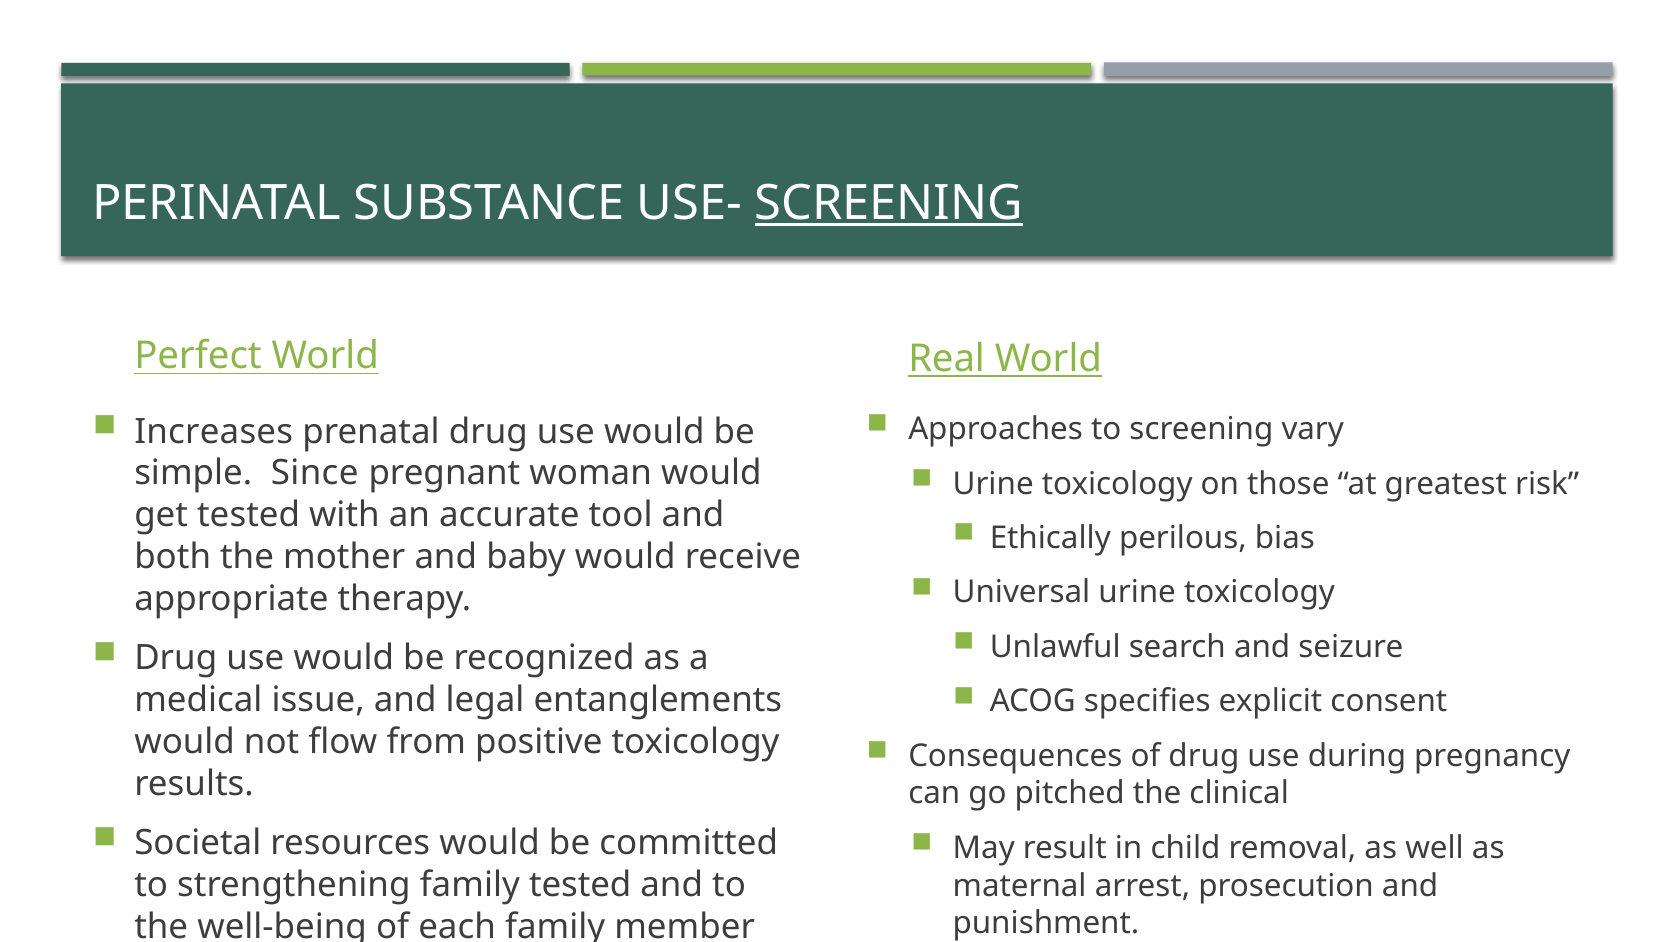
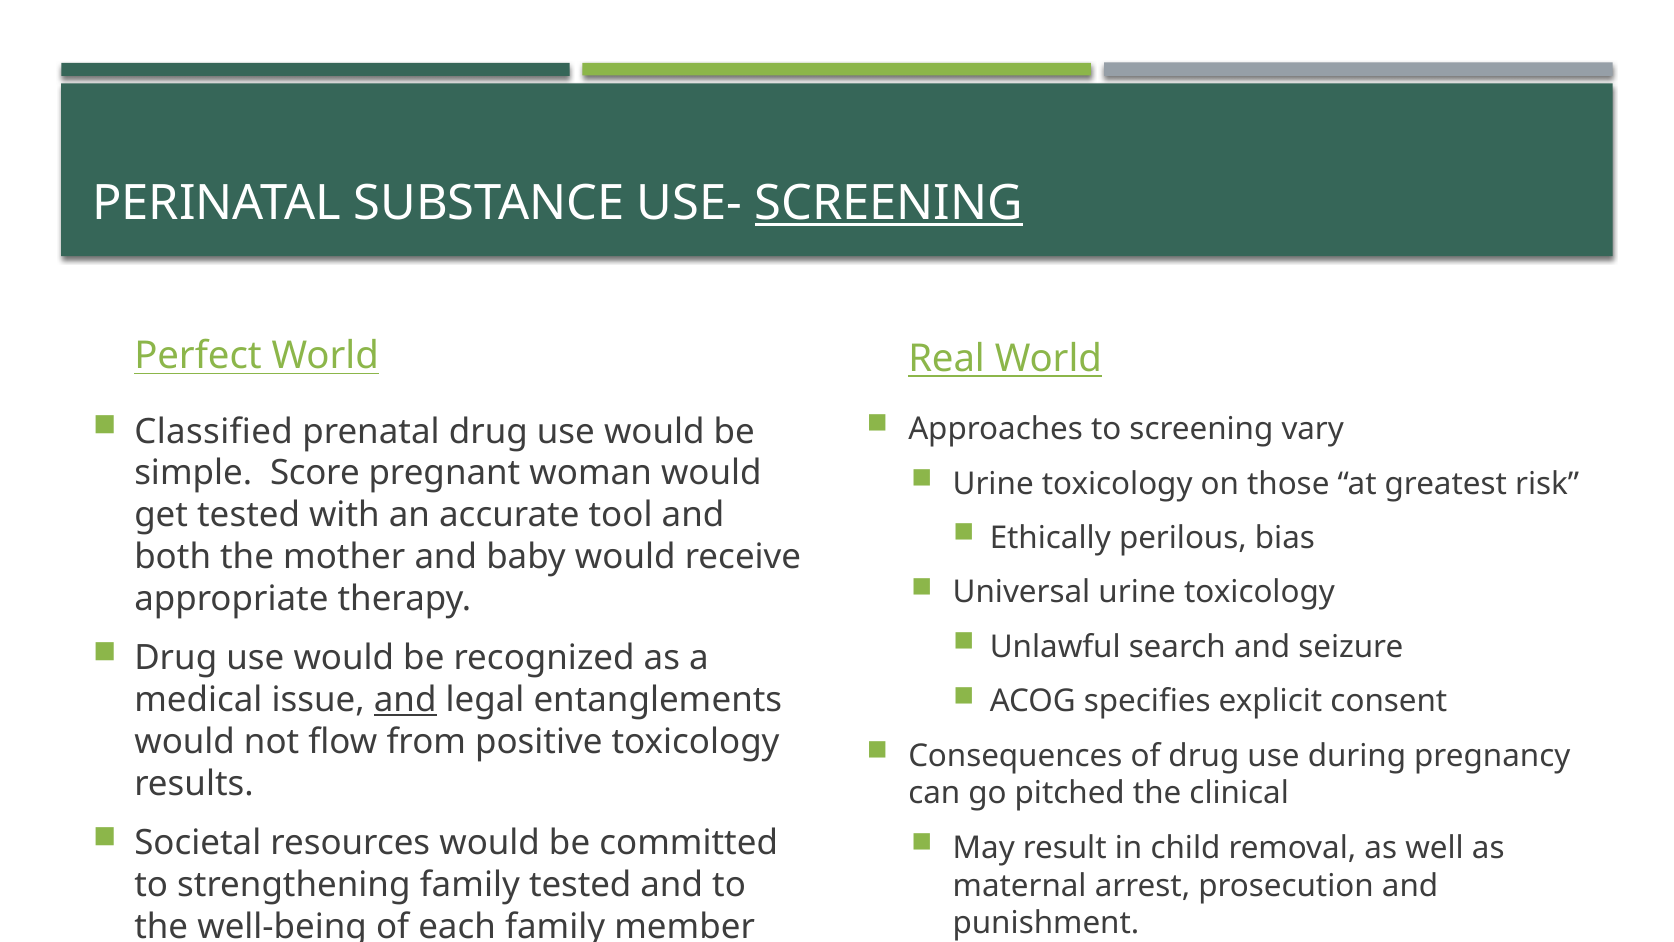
Increases: Increases -> Classified
Since: Since -> Score
and at (405, 700) underline: none -> present
